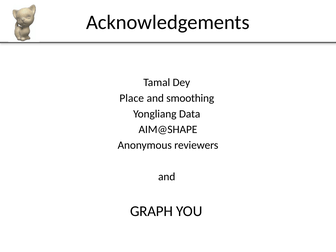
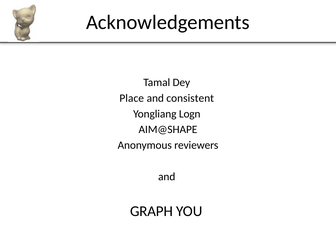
smoothing: smoothing -> consistent
Data: Data -> Logn
